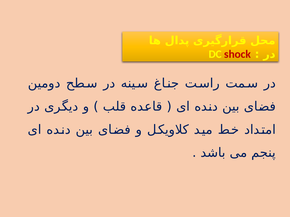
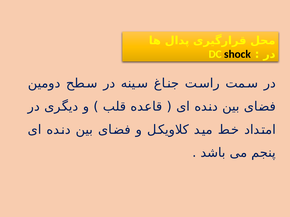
shock colour: red -> black
